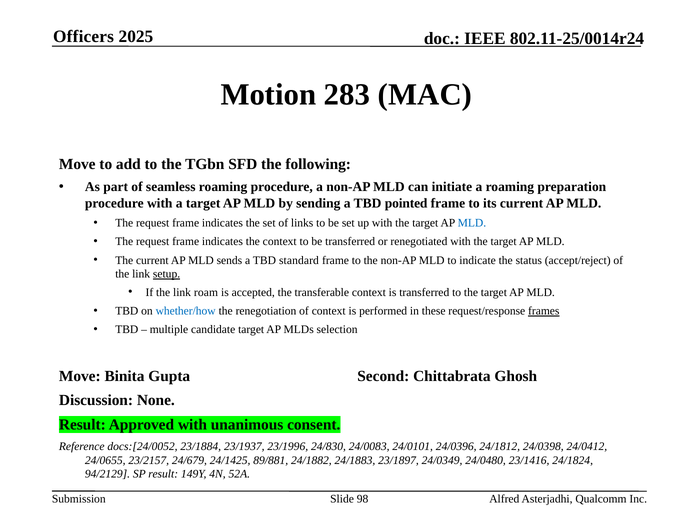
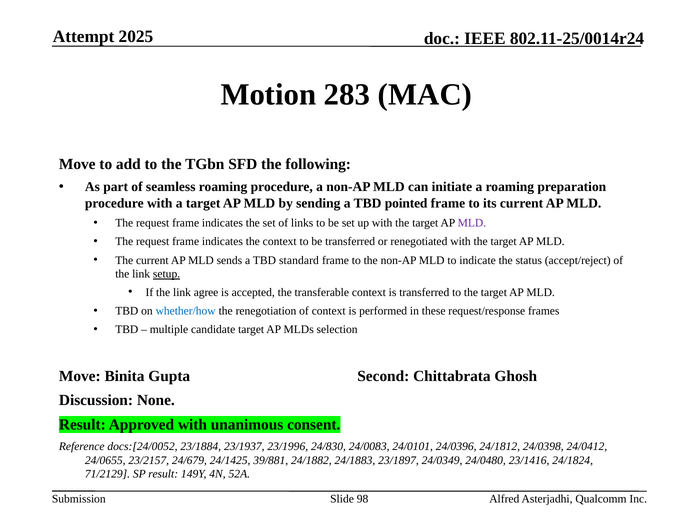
Officers: Officers -> Attempt
MLD at (472, 223) colour: blue -> purple
roam: roam -> agree
frames underline: present -> none
89/881: 89/881 -> 39/881
94/2129: 94/2129 -> 71/2129
